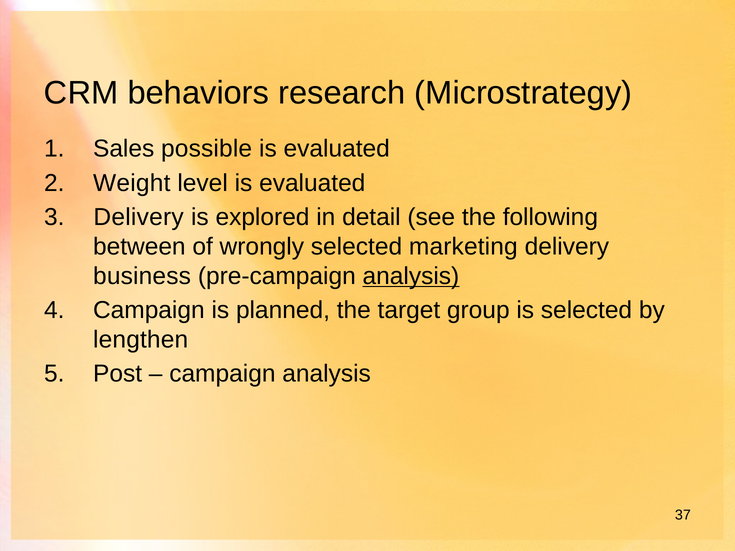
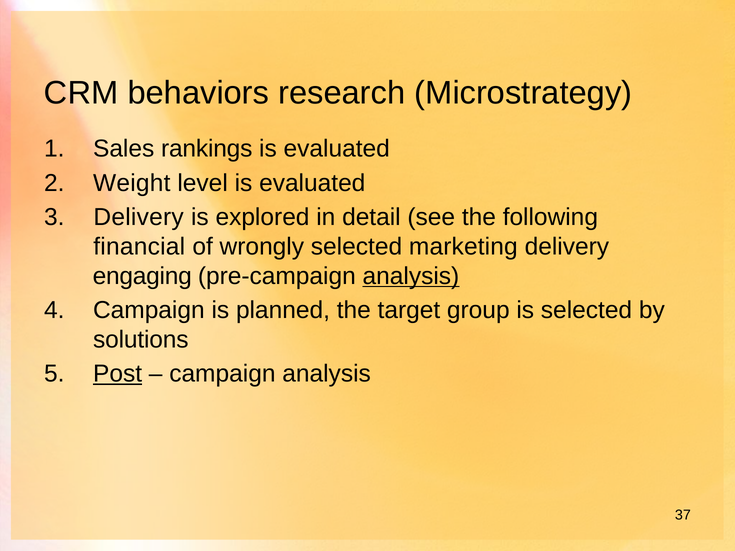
possible: possible -> rankings
between: between -> financial
business: business -> engaging
lengthen: lengthen -> solutions
Post underline: none -> present
